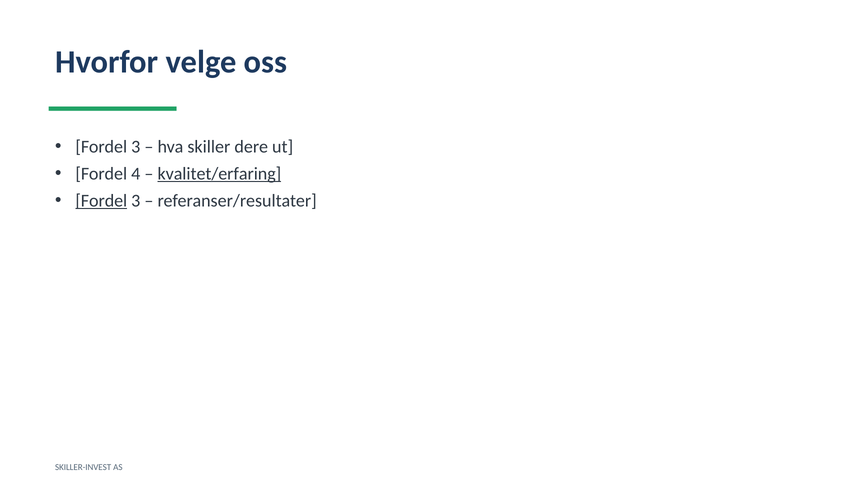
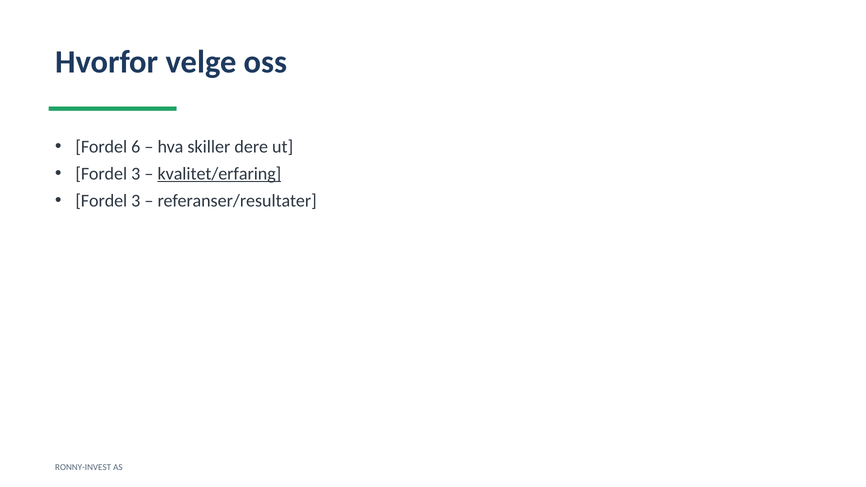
3 at (136, 147): 3 -> 6
4 at (136, 174): 4 -> 3
Fordel at (101, 201) underline: present -> none
SKILLER-INVEST: SKILLER-INVEST -> RONNY-INVEST
